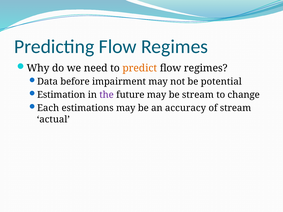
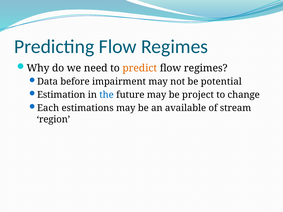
the colour: purple -> blue
be stream: stream -> project
accuracy: accuracy -> available
actual: actual -> region
